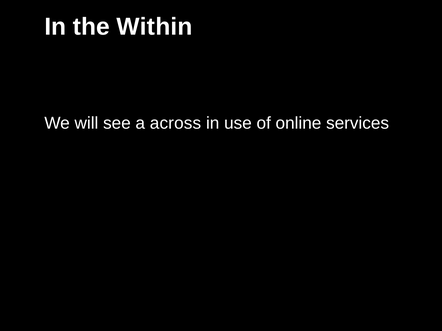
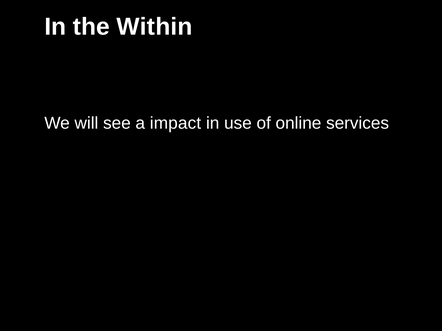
across: across -> impact
